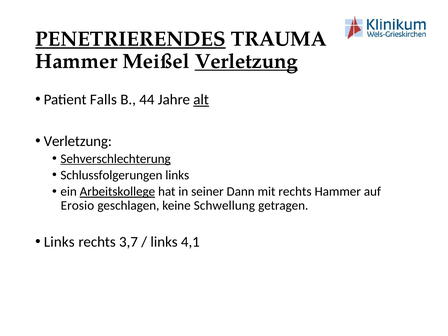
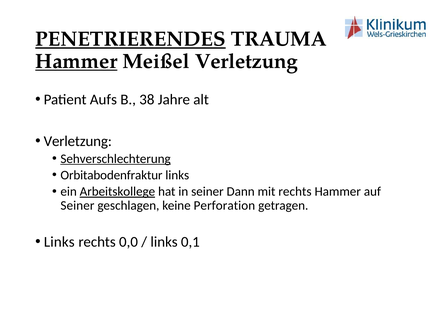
Hammer at (76, 61) underline: none -> present
Verletzung at (246, 61) underline: present -> none
Falls: Falls -> Aufs
44: 44 -> 38
alt underline: present -> none
Schlussfolgerungen: Schlussfolgerungen -> Orbitabodenfraktur
Erosio at (77, 206): Erosio -> Seiner
Schwellung: Schwellung -> Perforation
3,7: 3,7 -> 0,0
4,1: 4,1 -> 0,1
